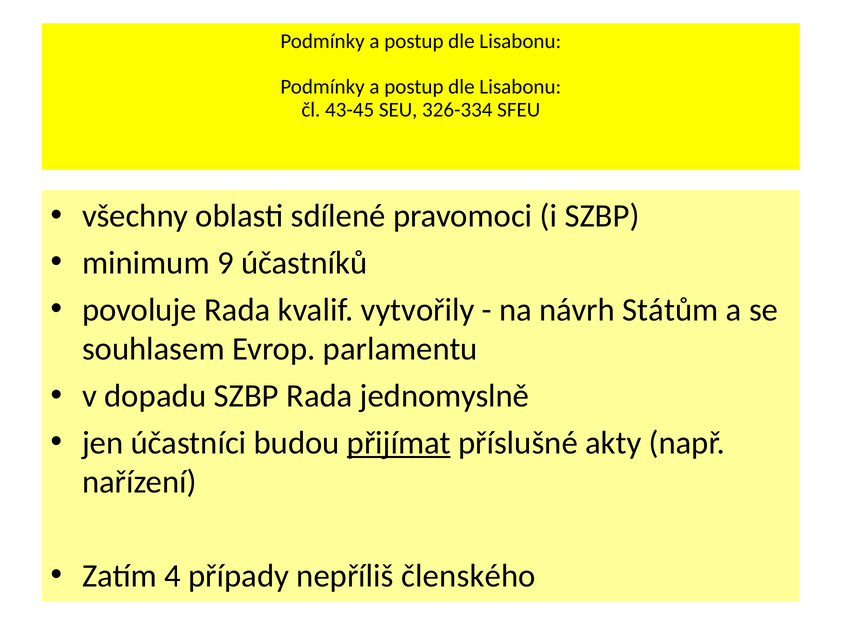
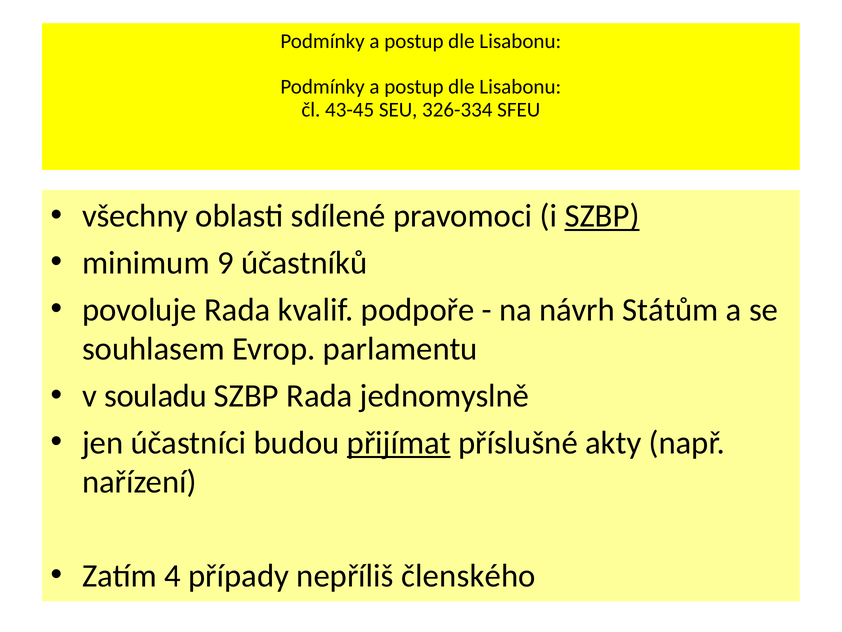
SZBP at (602, 216) underline: none -> present
vytvořily: vytvořily -> podpoře
dopadu: dopadu -> souladu
